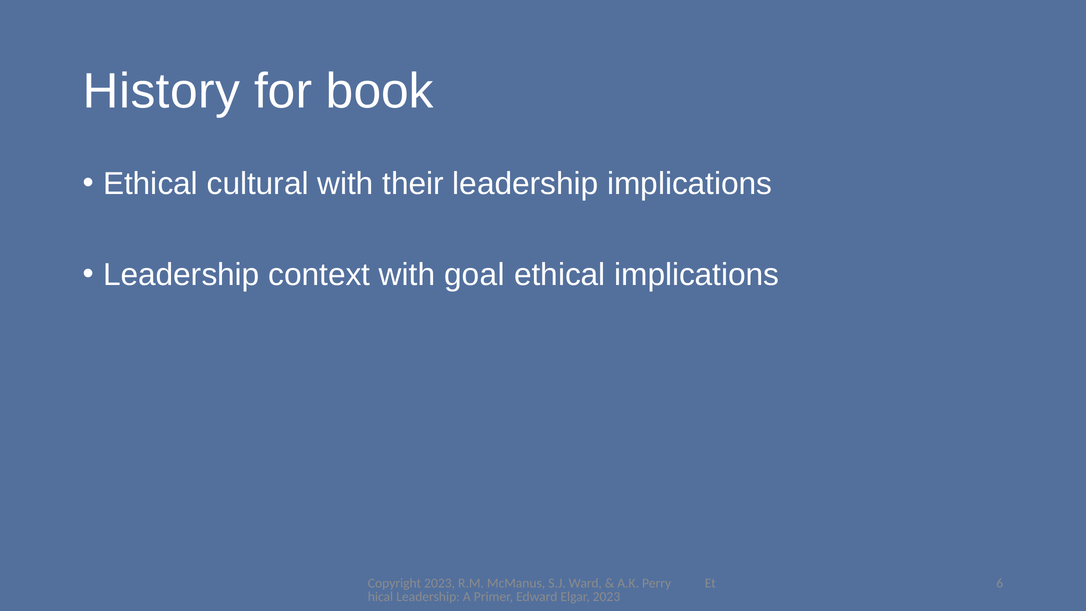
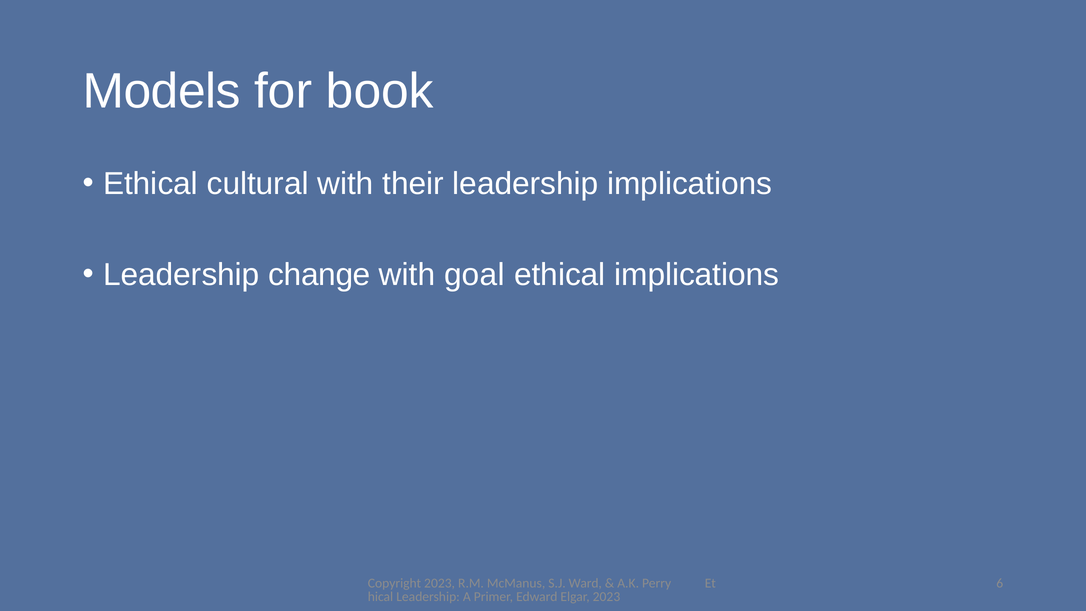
History: History -> Models
context: context -> change
